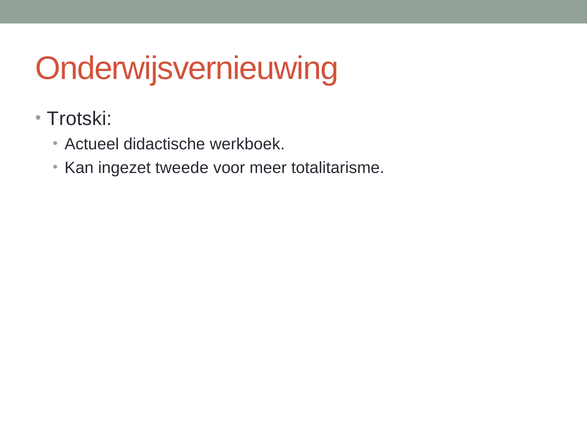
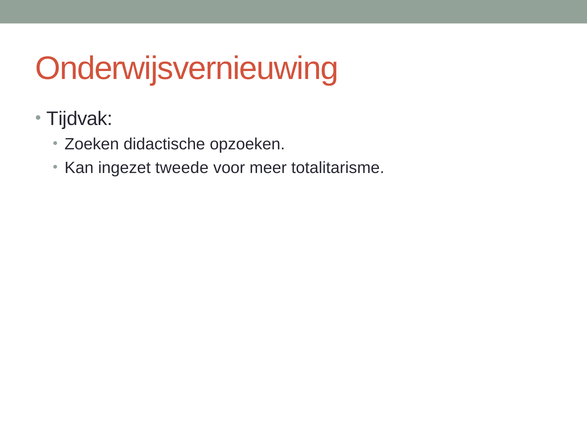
Trotski: Trotski -> Tijdvak
Actueel: Actueel -> Zoeken
werkboek: werkboek -> opzoeken
